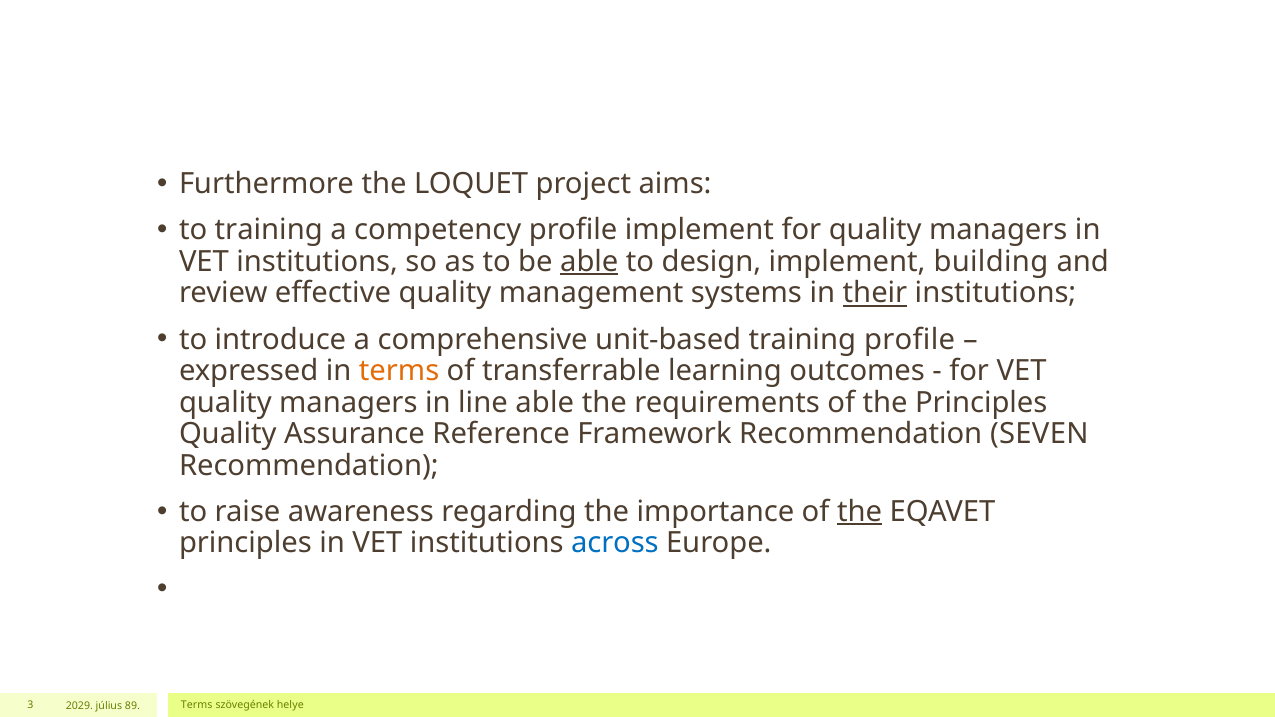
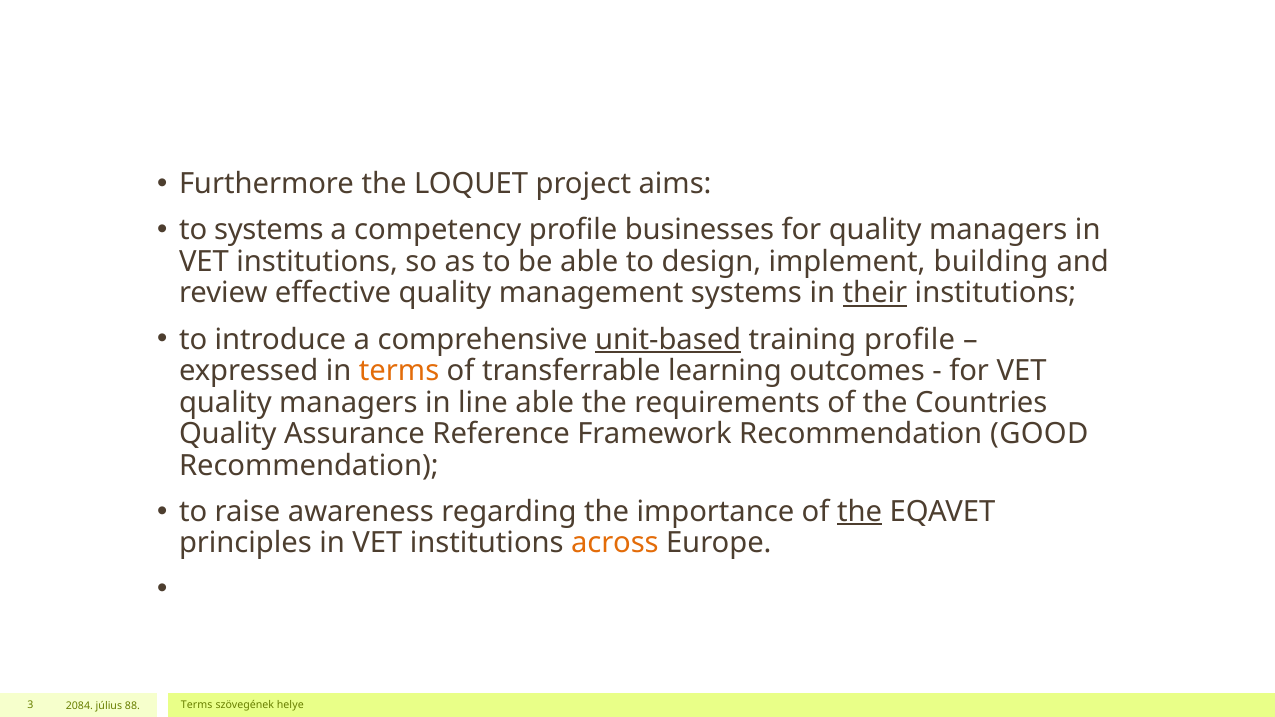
to training: training -> systems
profile implement: implement -> businesses
able at (589, 262) underline: present -> none
unit-based underline: none -> present
the Principles: Principles -> Countries
SEVEN: SEVEN -> GOOD
across colour: blue -> orange
2029: 2029 -> 2084
89: 89 -> 88
